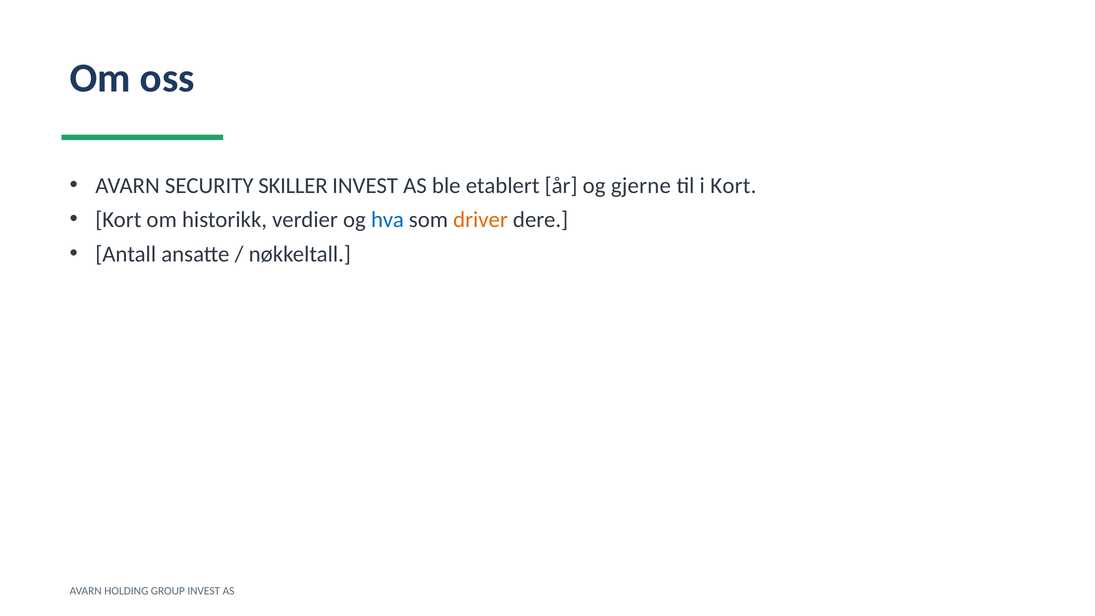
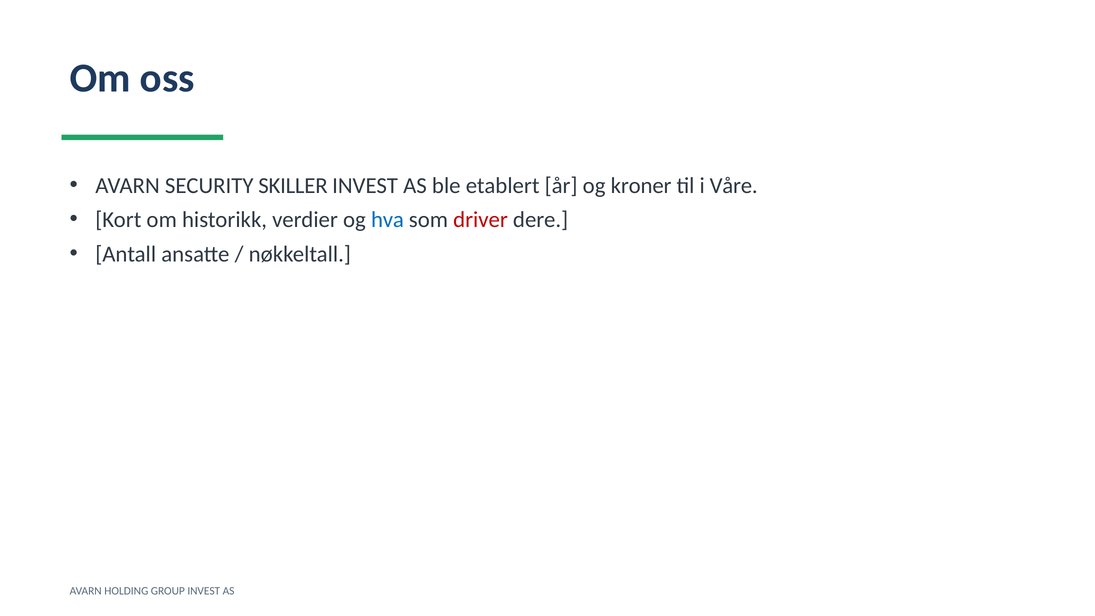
gjerne: gjerne -> kroner
i Kort: Kort -> Våre
driver colour: orange -> red
